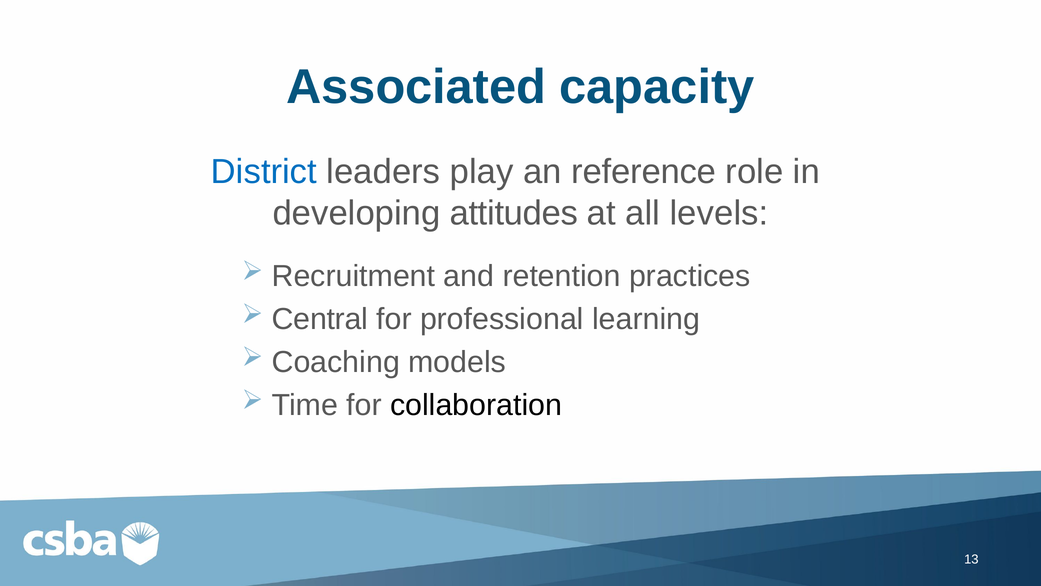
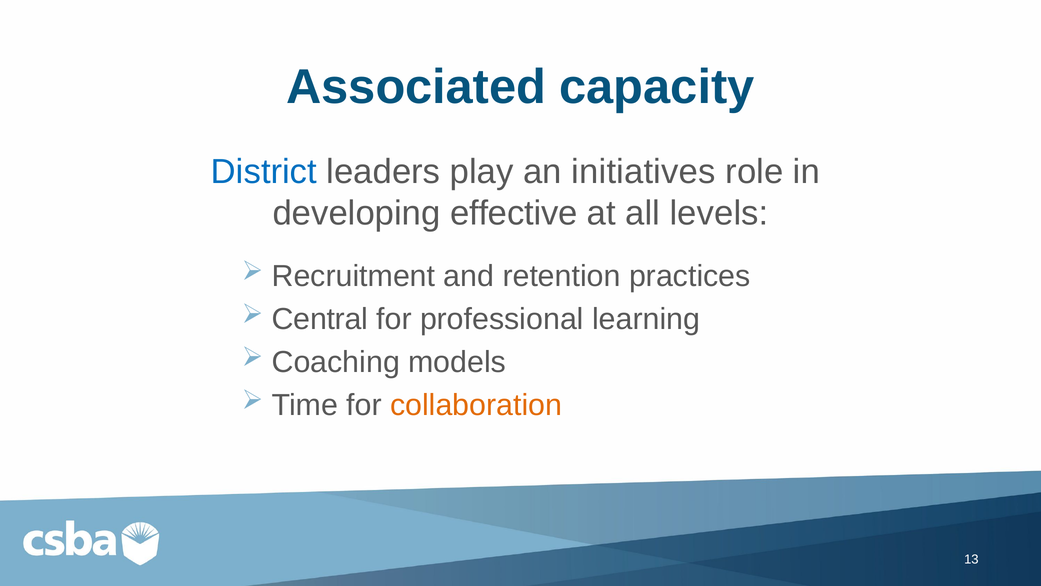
reference: reference -> initiatives
attitudes: attitudes -> effective
collaboration colour: black -> orange
